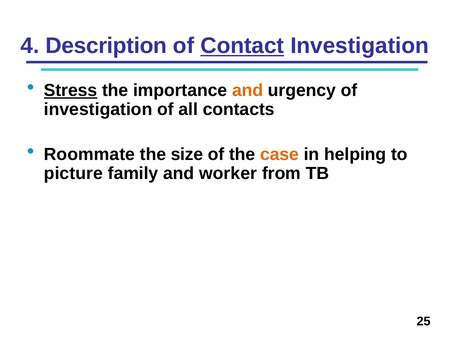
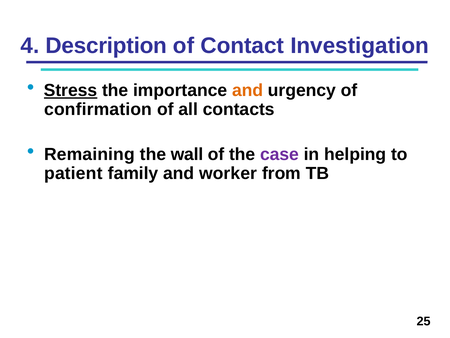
Contact underline: present -> none
investigation at (98, 109): investigation -> confirmation
Roommate: Roommate -> Remaining
size: size -> wall
case colour: orange -> purple
picture: picture -> patient
